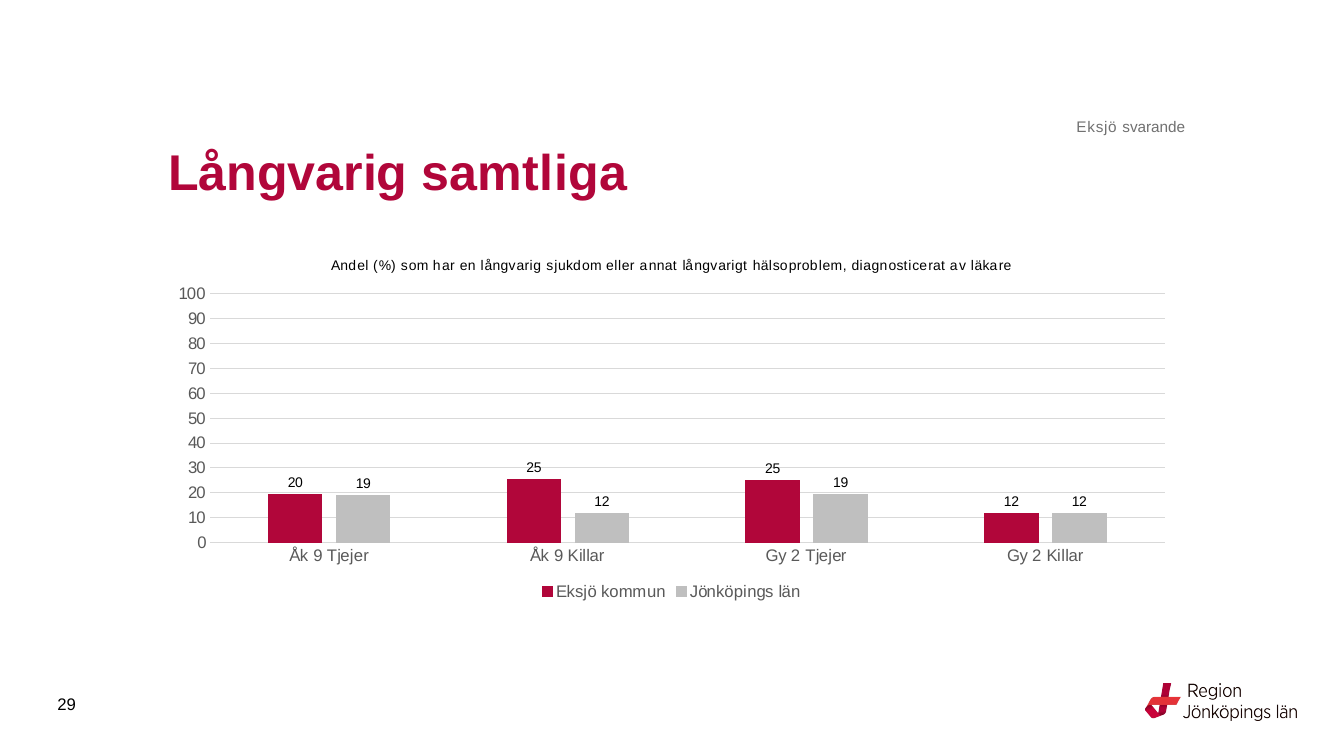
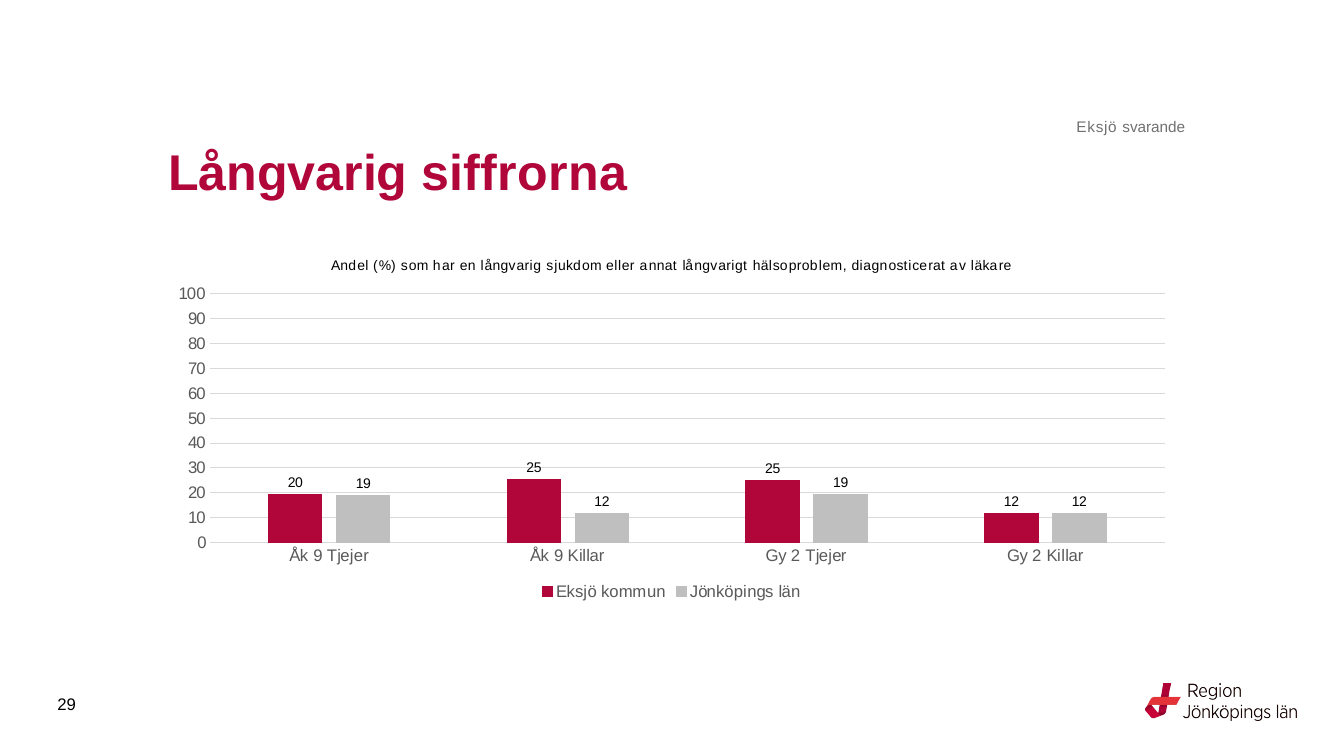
samtliga: samtliga -> siffrorna
